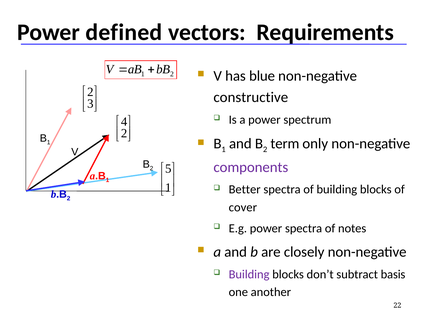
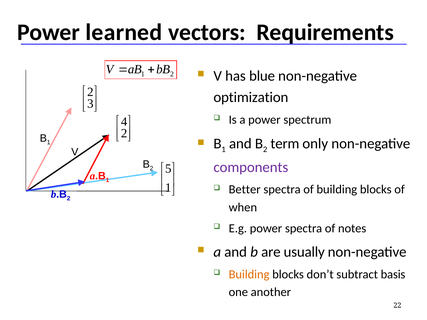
defined: defined -> learned
constructive: constructive -> optimization
cover: cover -> when
closely: closely -> usually
Building at (249, 274) colour: purple -> orange
